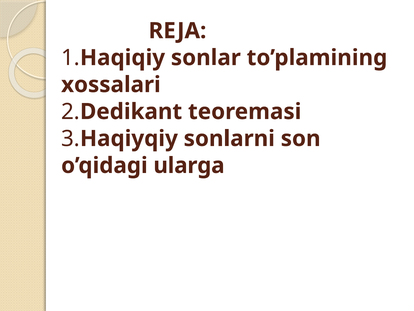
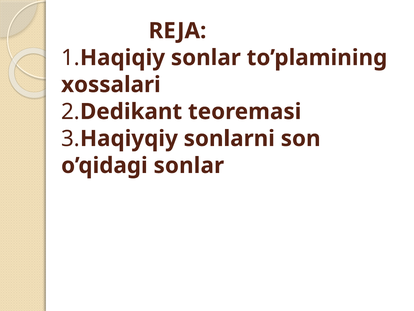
o’qidagi ularga: ularga -> sonlar
